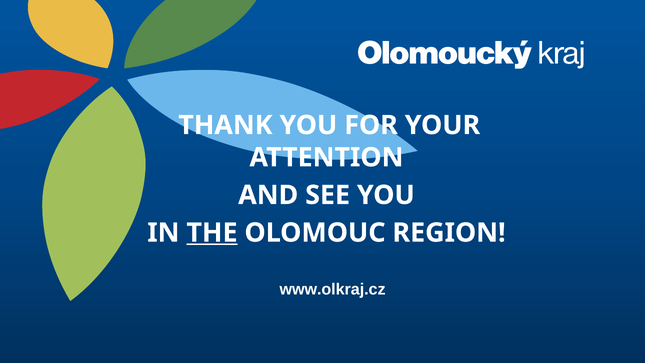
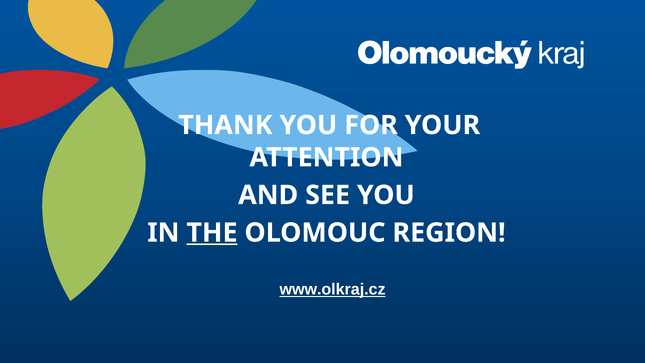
www.olkraj.cz underline: none -> present
